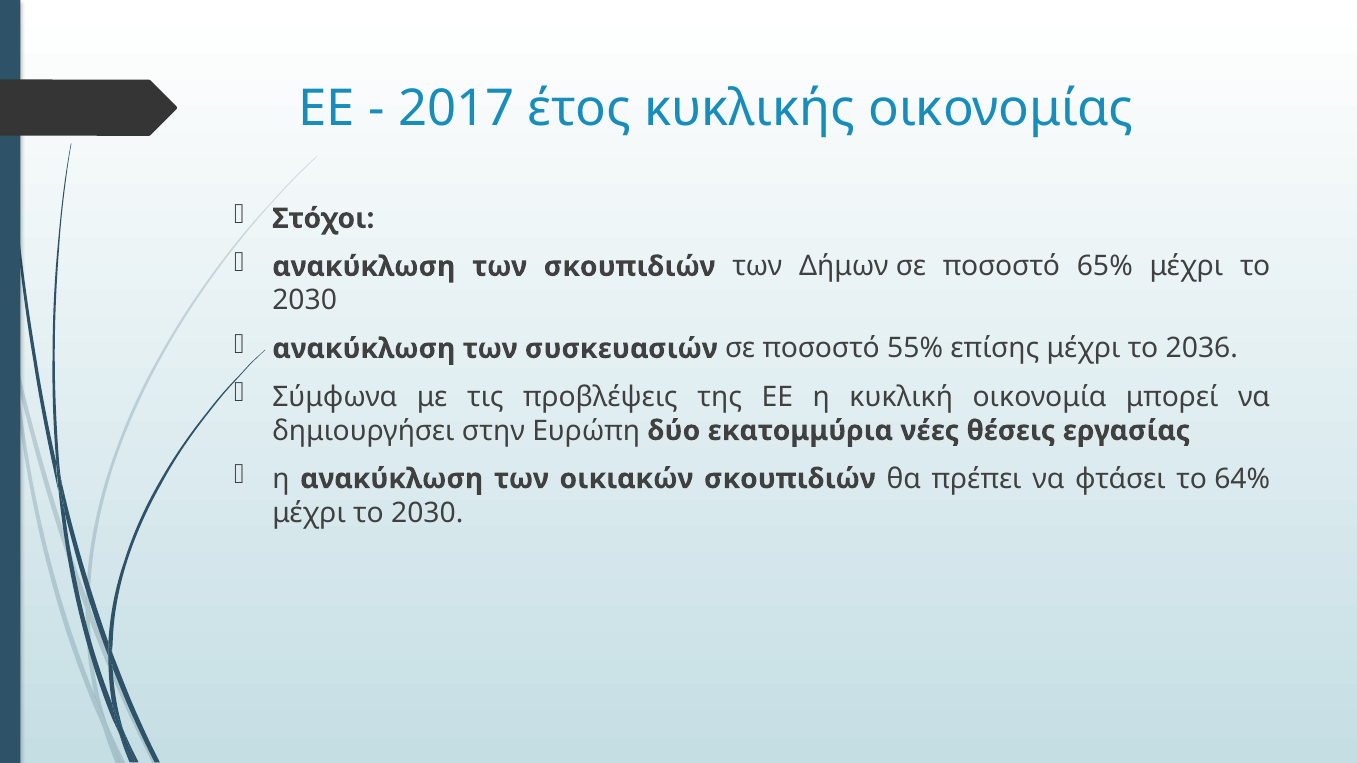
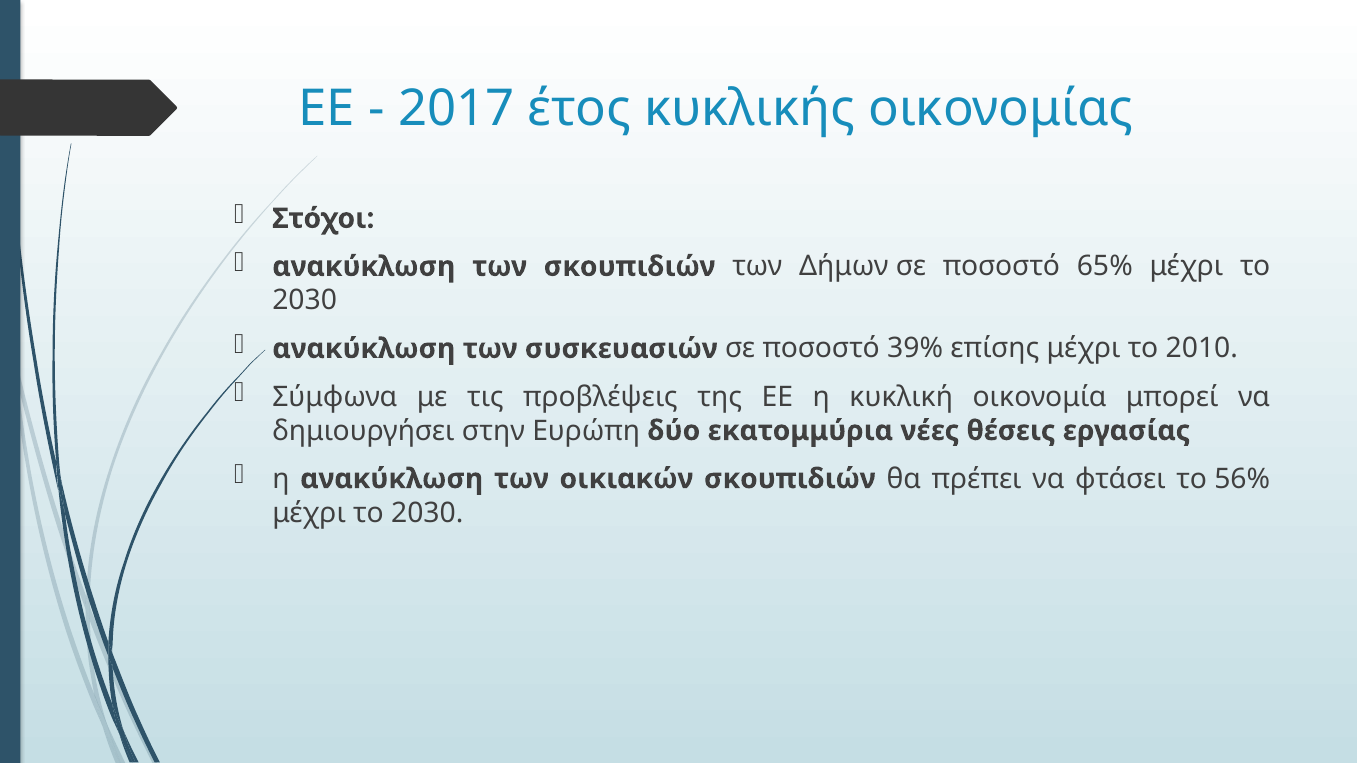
55%: 55% -> 39%
2036: 2036 -> 2010
64%: 64% -> 56%
